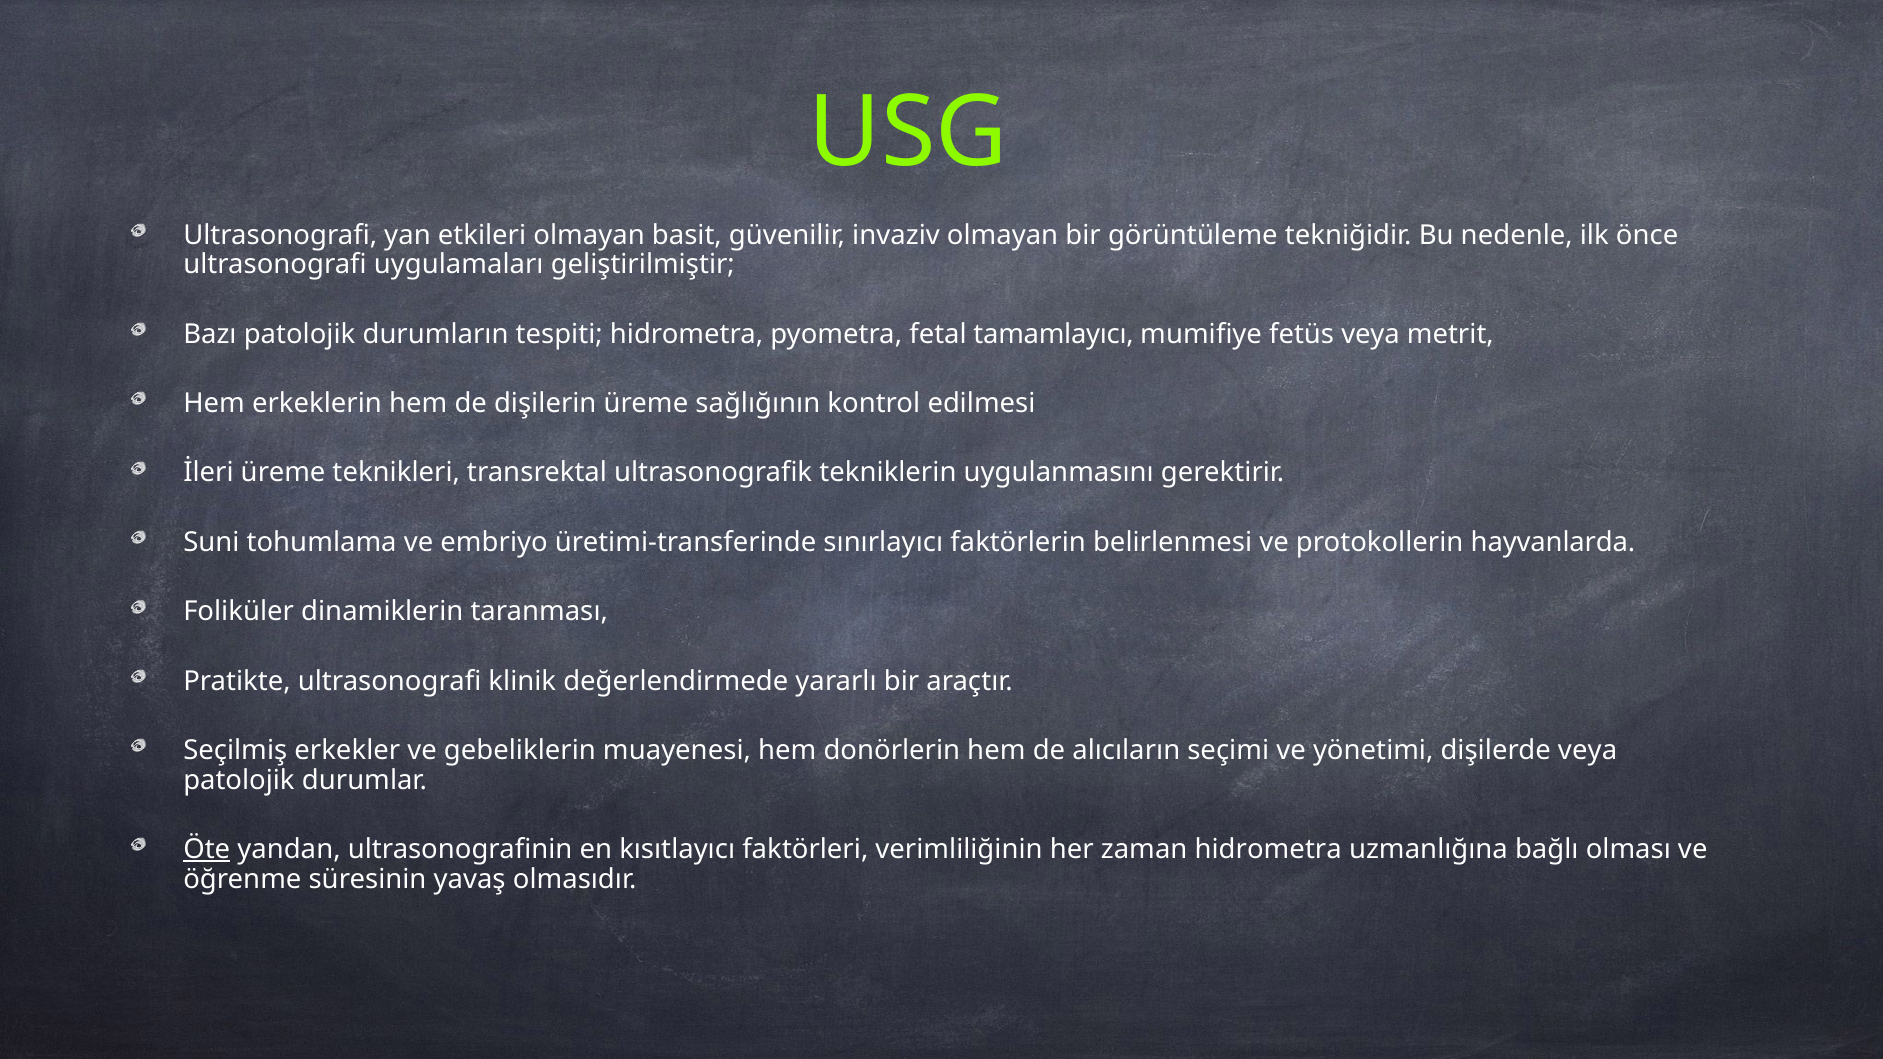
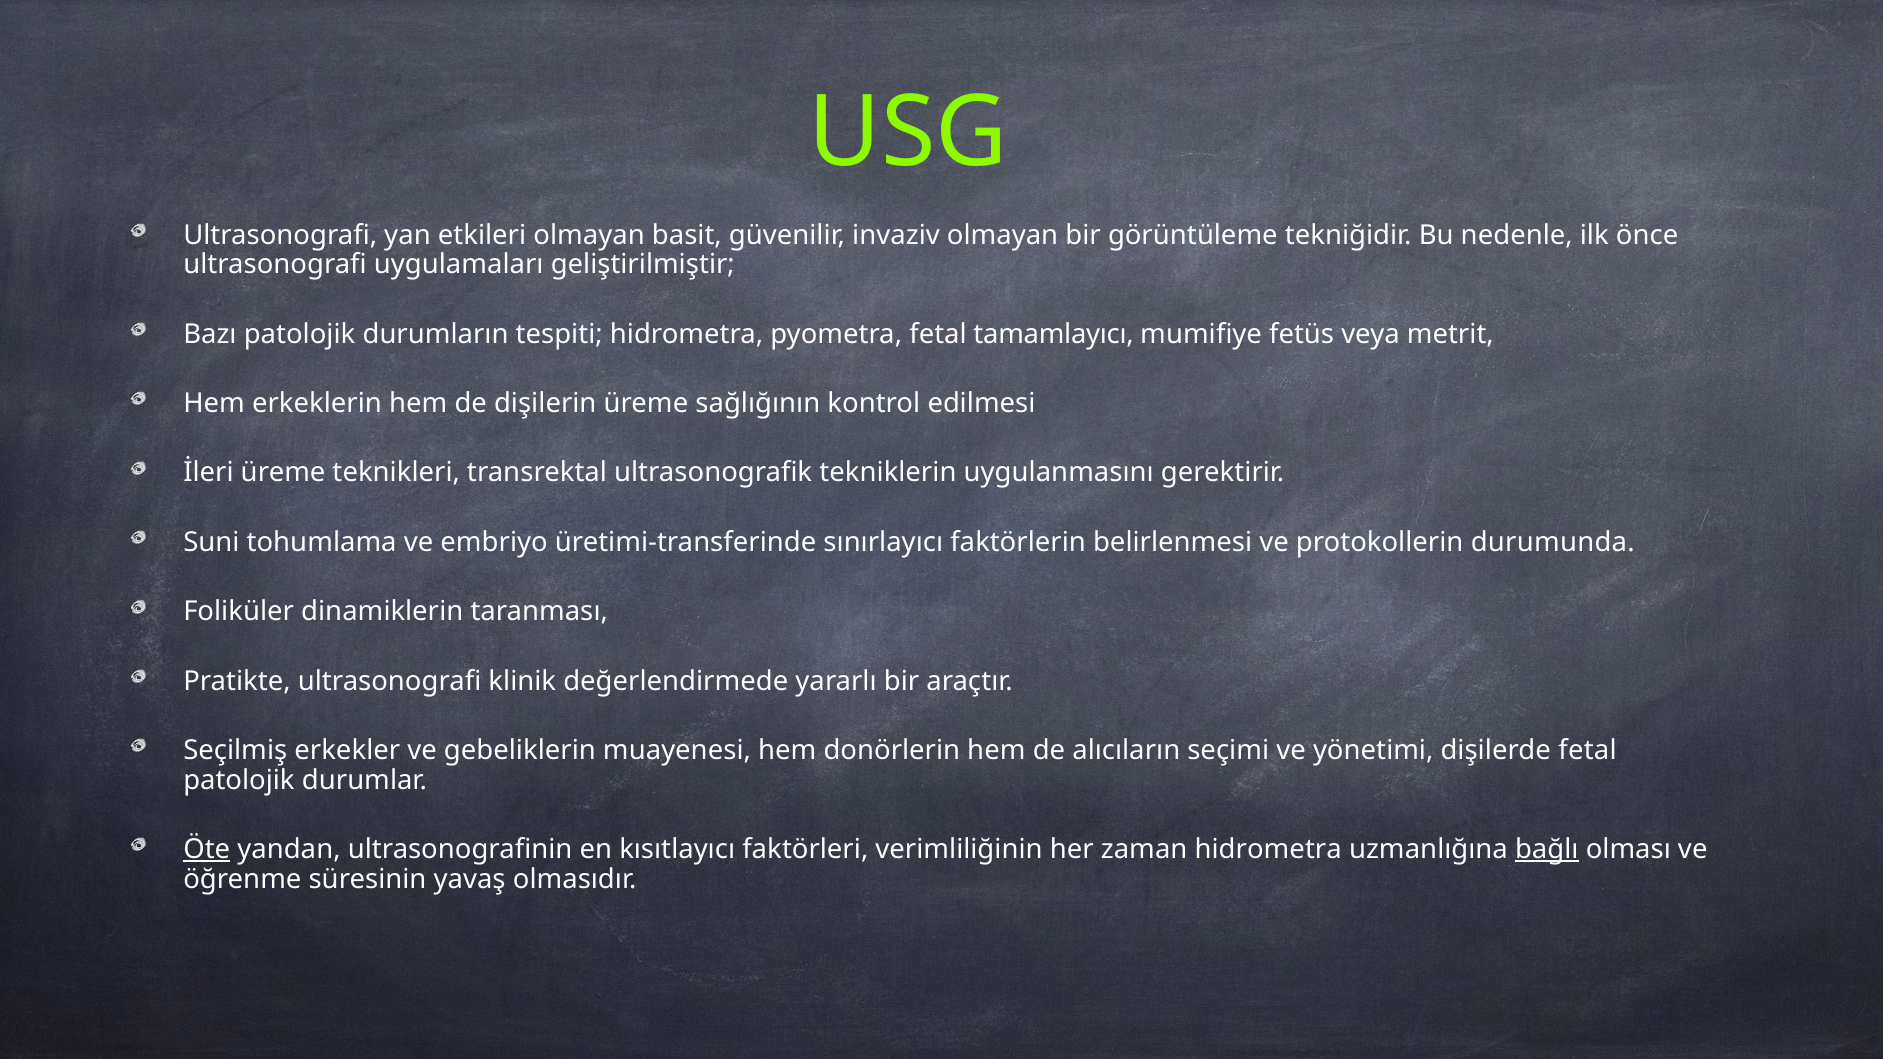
hayvanlarda: hayvanlarda -> durumunda
dişilerde veya: veya -> fetal
bağlı underline: none -> present
